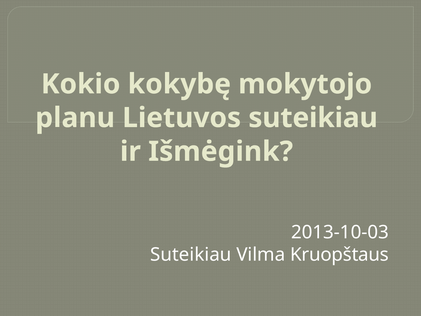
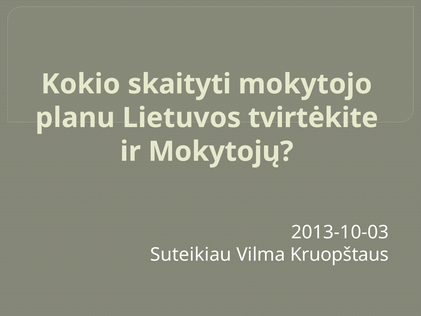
kokybę: kokybę -> skaityti
Lietuvos suteikiau: suteikiau -> tvirtėkite
Išmėgink: Išmėgink -> Mokytojų
